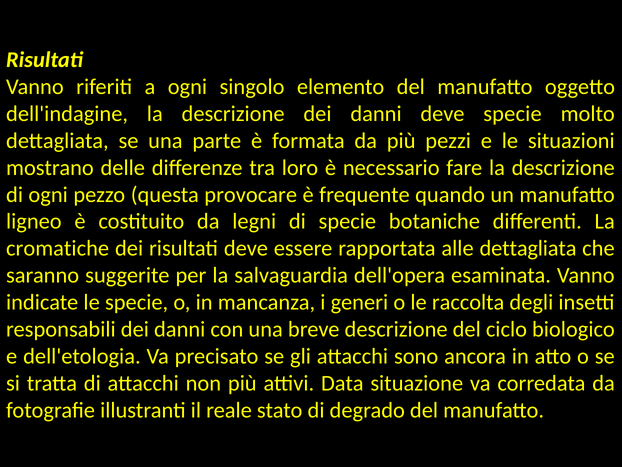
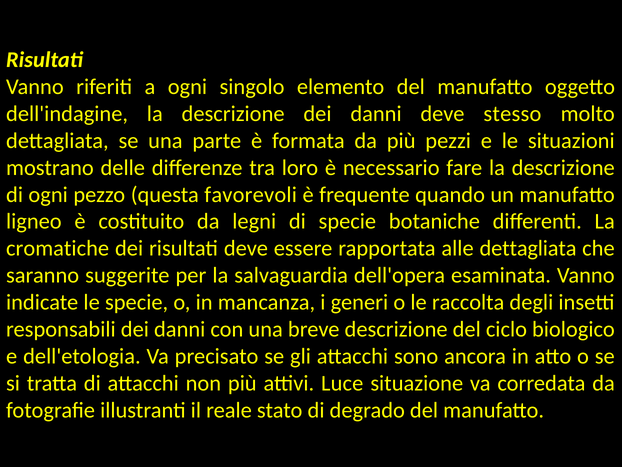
deve specie: specie -> stesso
provocare: provocare -> favorevoli
Data: Data -> Luce
